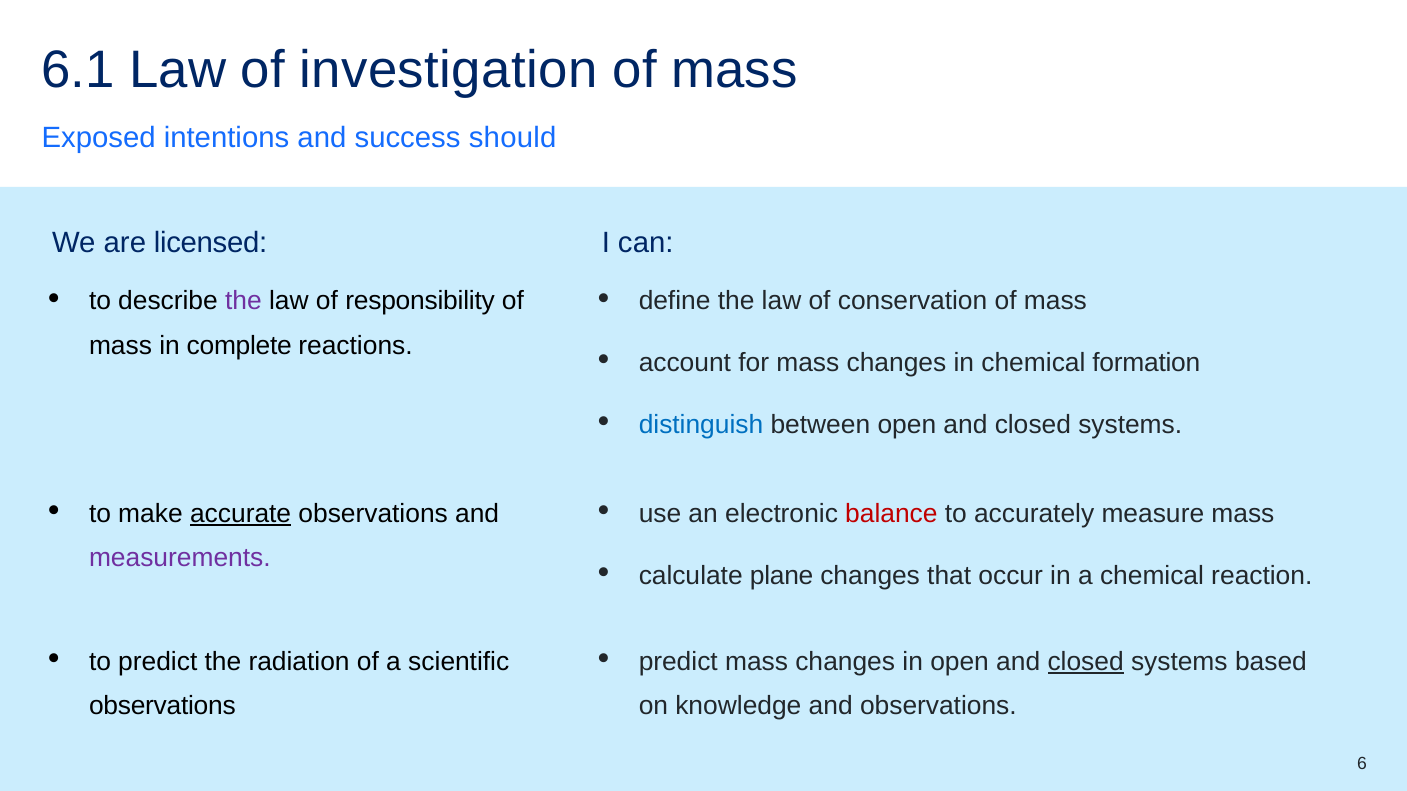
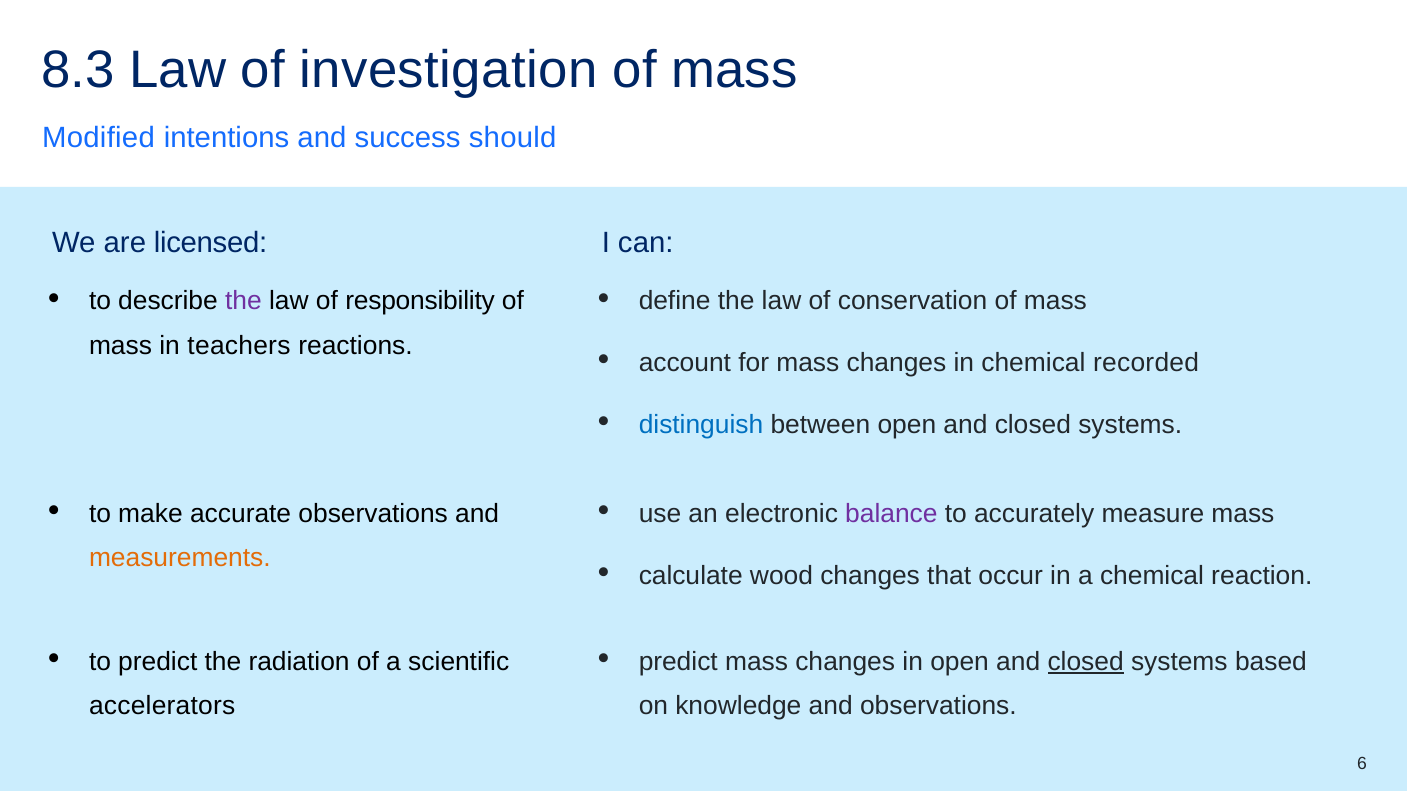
6.1: 6.1 -> 8.3
Exposed: Exposed -> Modified
complete: complete -> teachers
formation: formation -> recorded
accurate underline: present -> none
balance colour: red -> purple
measurements colour: purple -> orange
plane: plane -> wood
observations at (162, 706): observations -> accelerators
